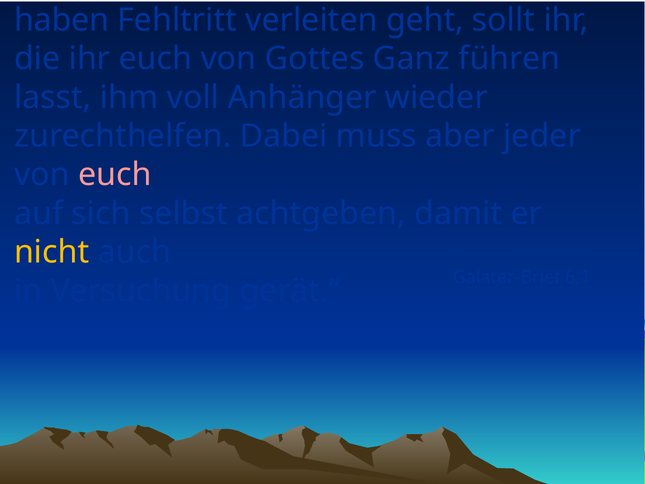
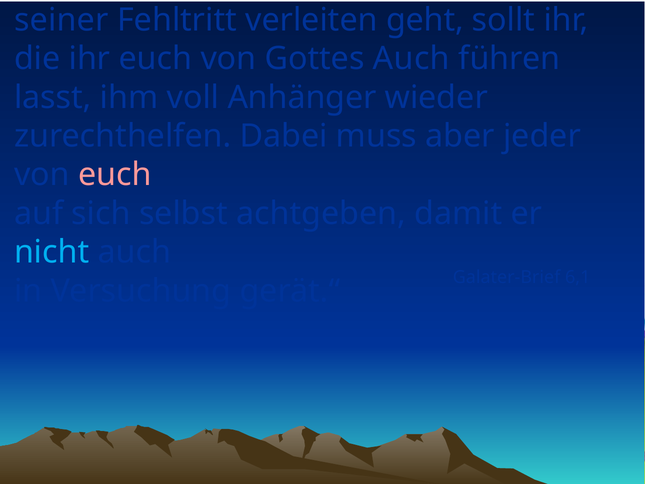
haben: haben -> seiner
Gottes Ganz: Ganz -> Auch
nicht colour: yellow -> light blue
